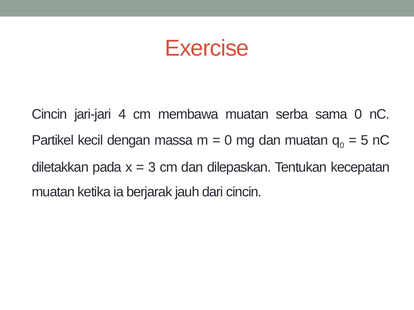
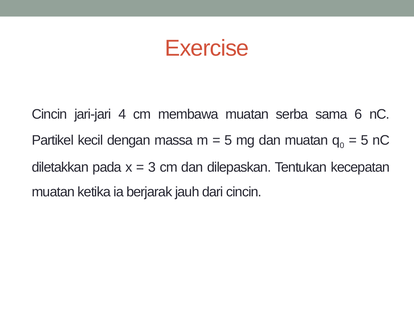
sama 0: 0 -> 6
0 at (228, 140): 0 -> 5
